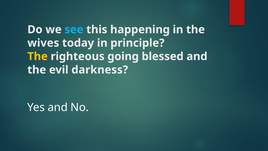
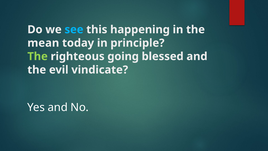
wives: wives -> mean
The at (38, 56) colour: yellow -> light green
darkness: darkness -> vindicate
